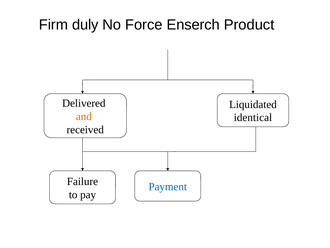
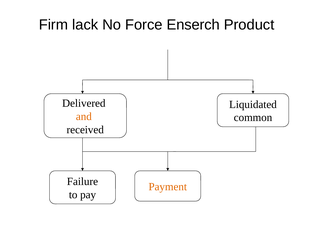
duly: duly -> lack
identical: identical -> common
Payment colour: blue -> orange
